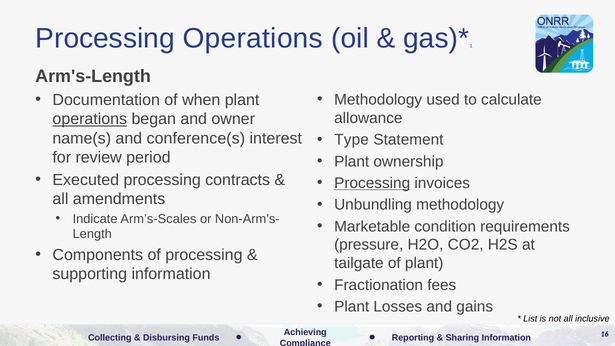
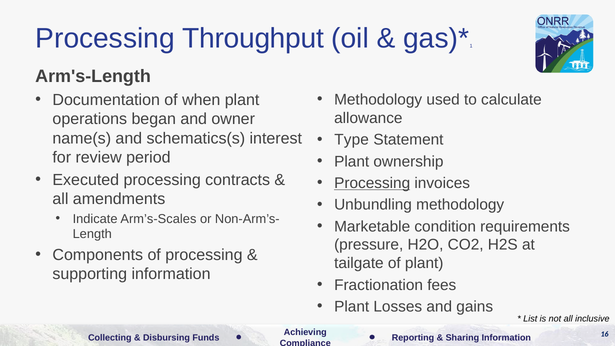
Processing Operations: Operations -> Throughput
operations at (90, 119) underline: present -> none
conference(s: conference(s -> schematics(s
